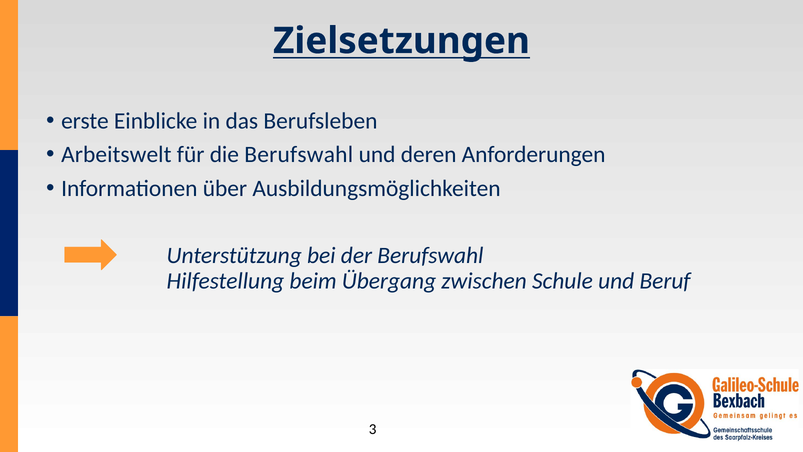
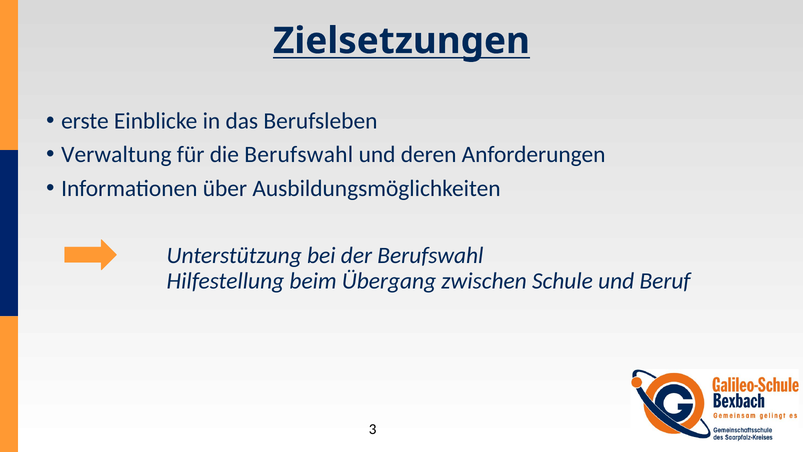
Arbeitswelt: Arbeitswelt -> Verwaltung
